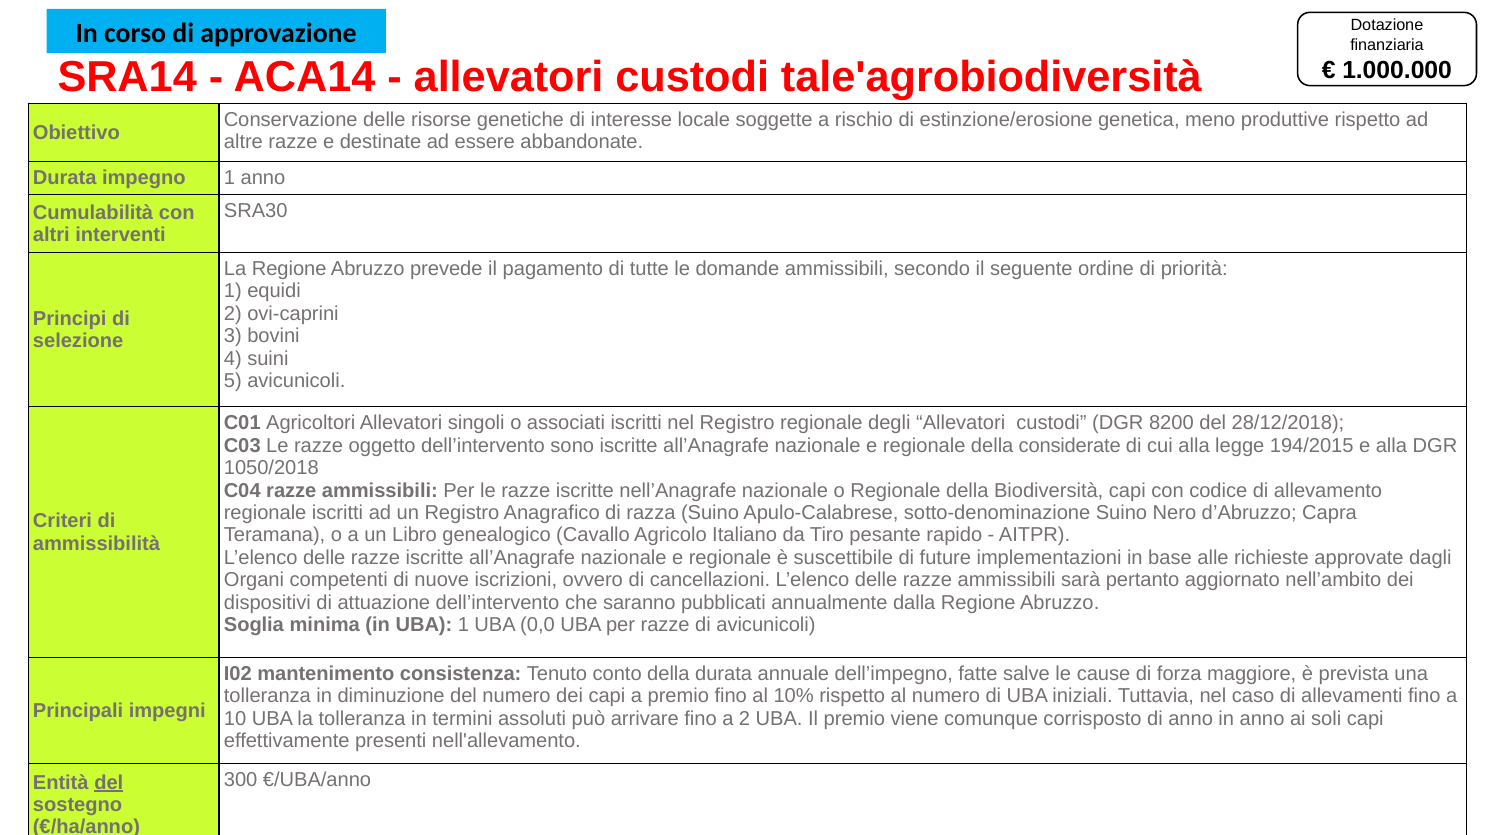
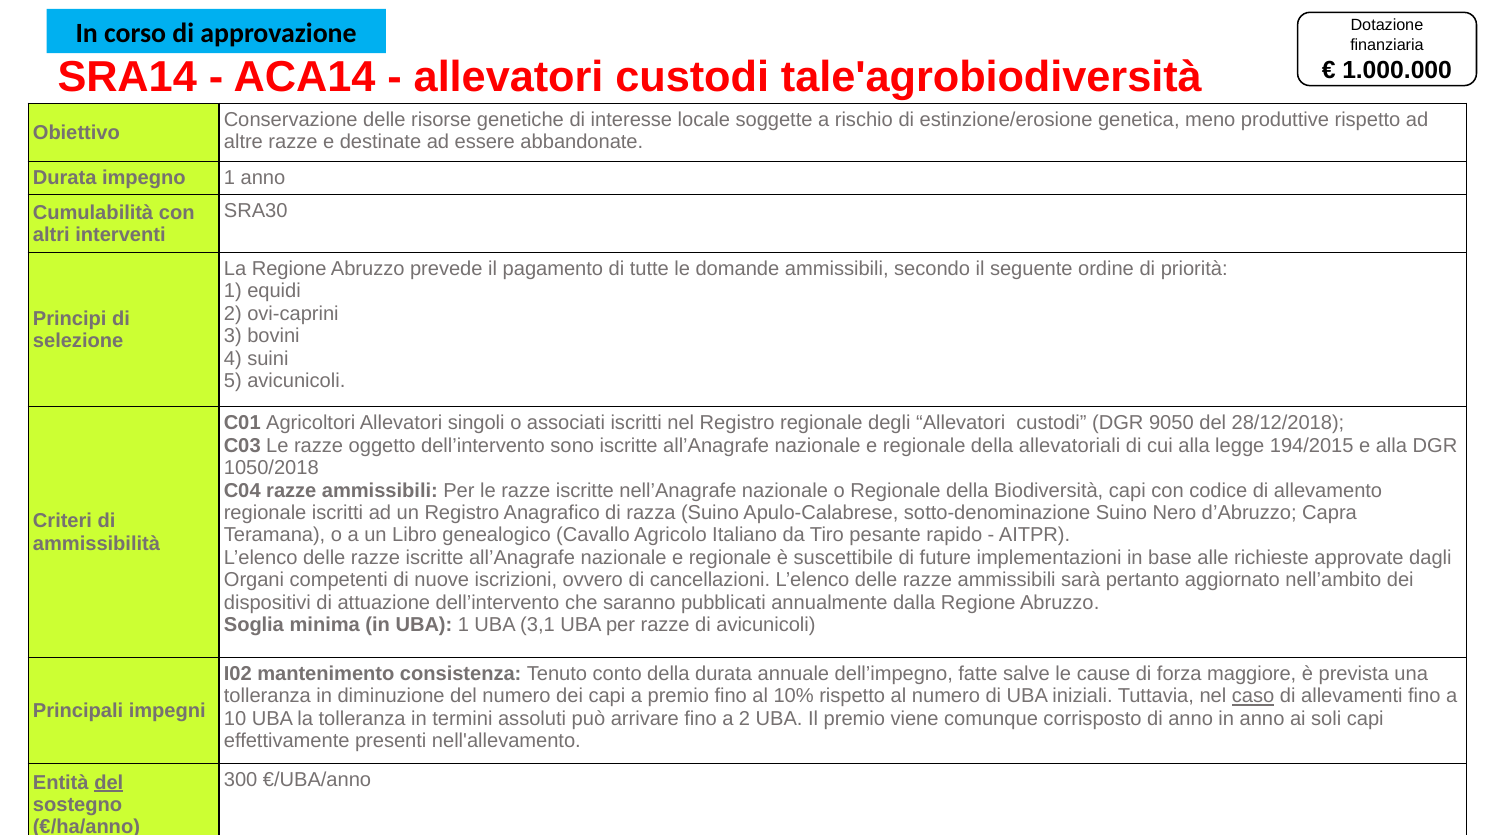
8200: 8200 -> 9050
considerate: considerate -> allevatoriali
0,0: 0,0 -> 3,1
caso underline: none -> present
